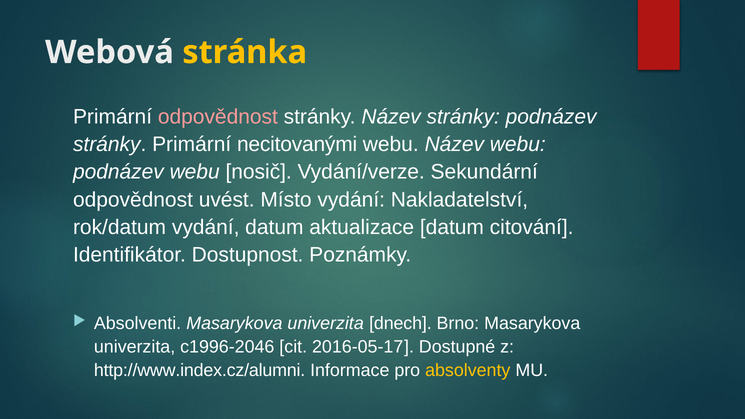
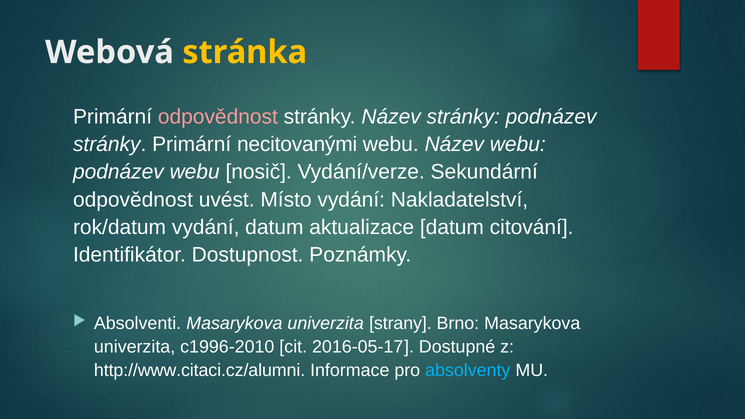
dnech: dnech -> strany
c1996-2046: c1996-2046 -> c1996-2010
http://www.index.cz/alumni: http://www.index.cz/alumni -> http://www.citaci.cz/alumni
absolventy colour: yellow -> light blue
